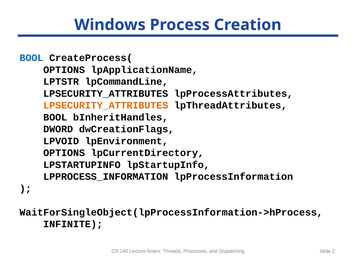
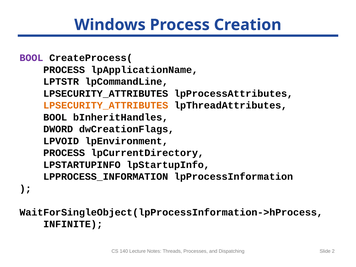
BOOL at (31, 58) colour: blue -> purple
OPTIONS at (64, 70): OPTIONS -> PROCESS
OPTIONS at (64, 153): OPTIONS -> PROCESS
